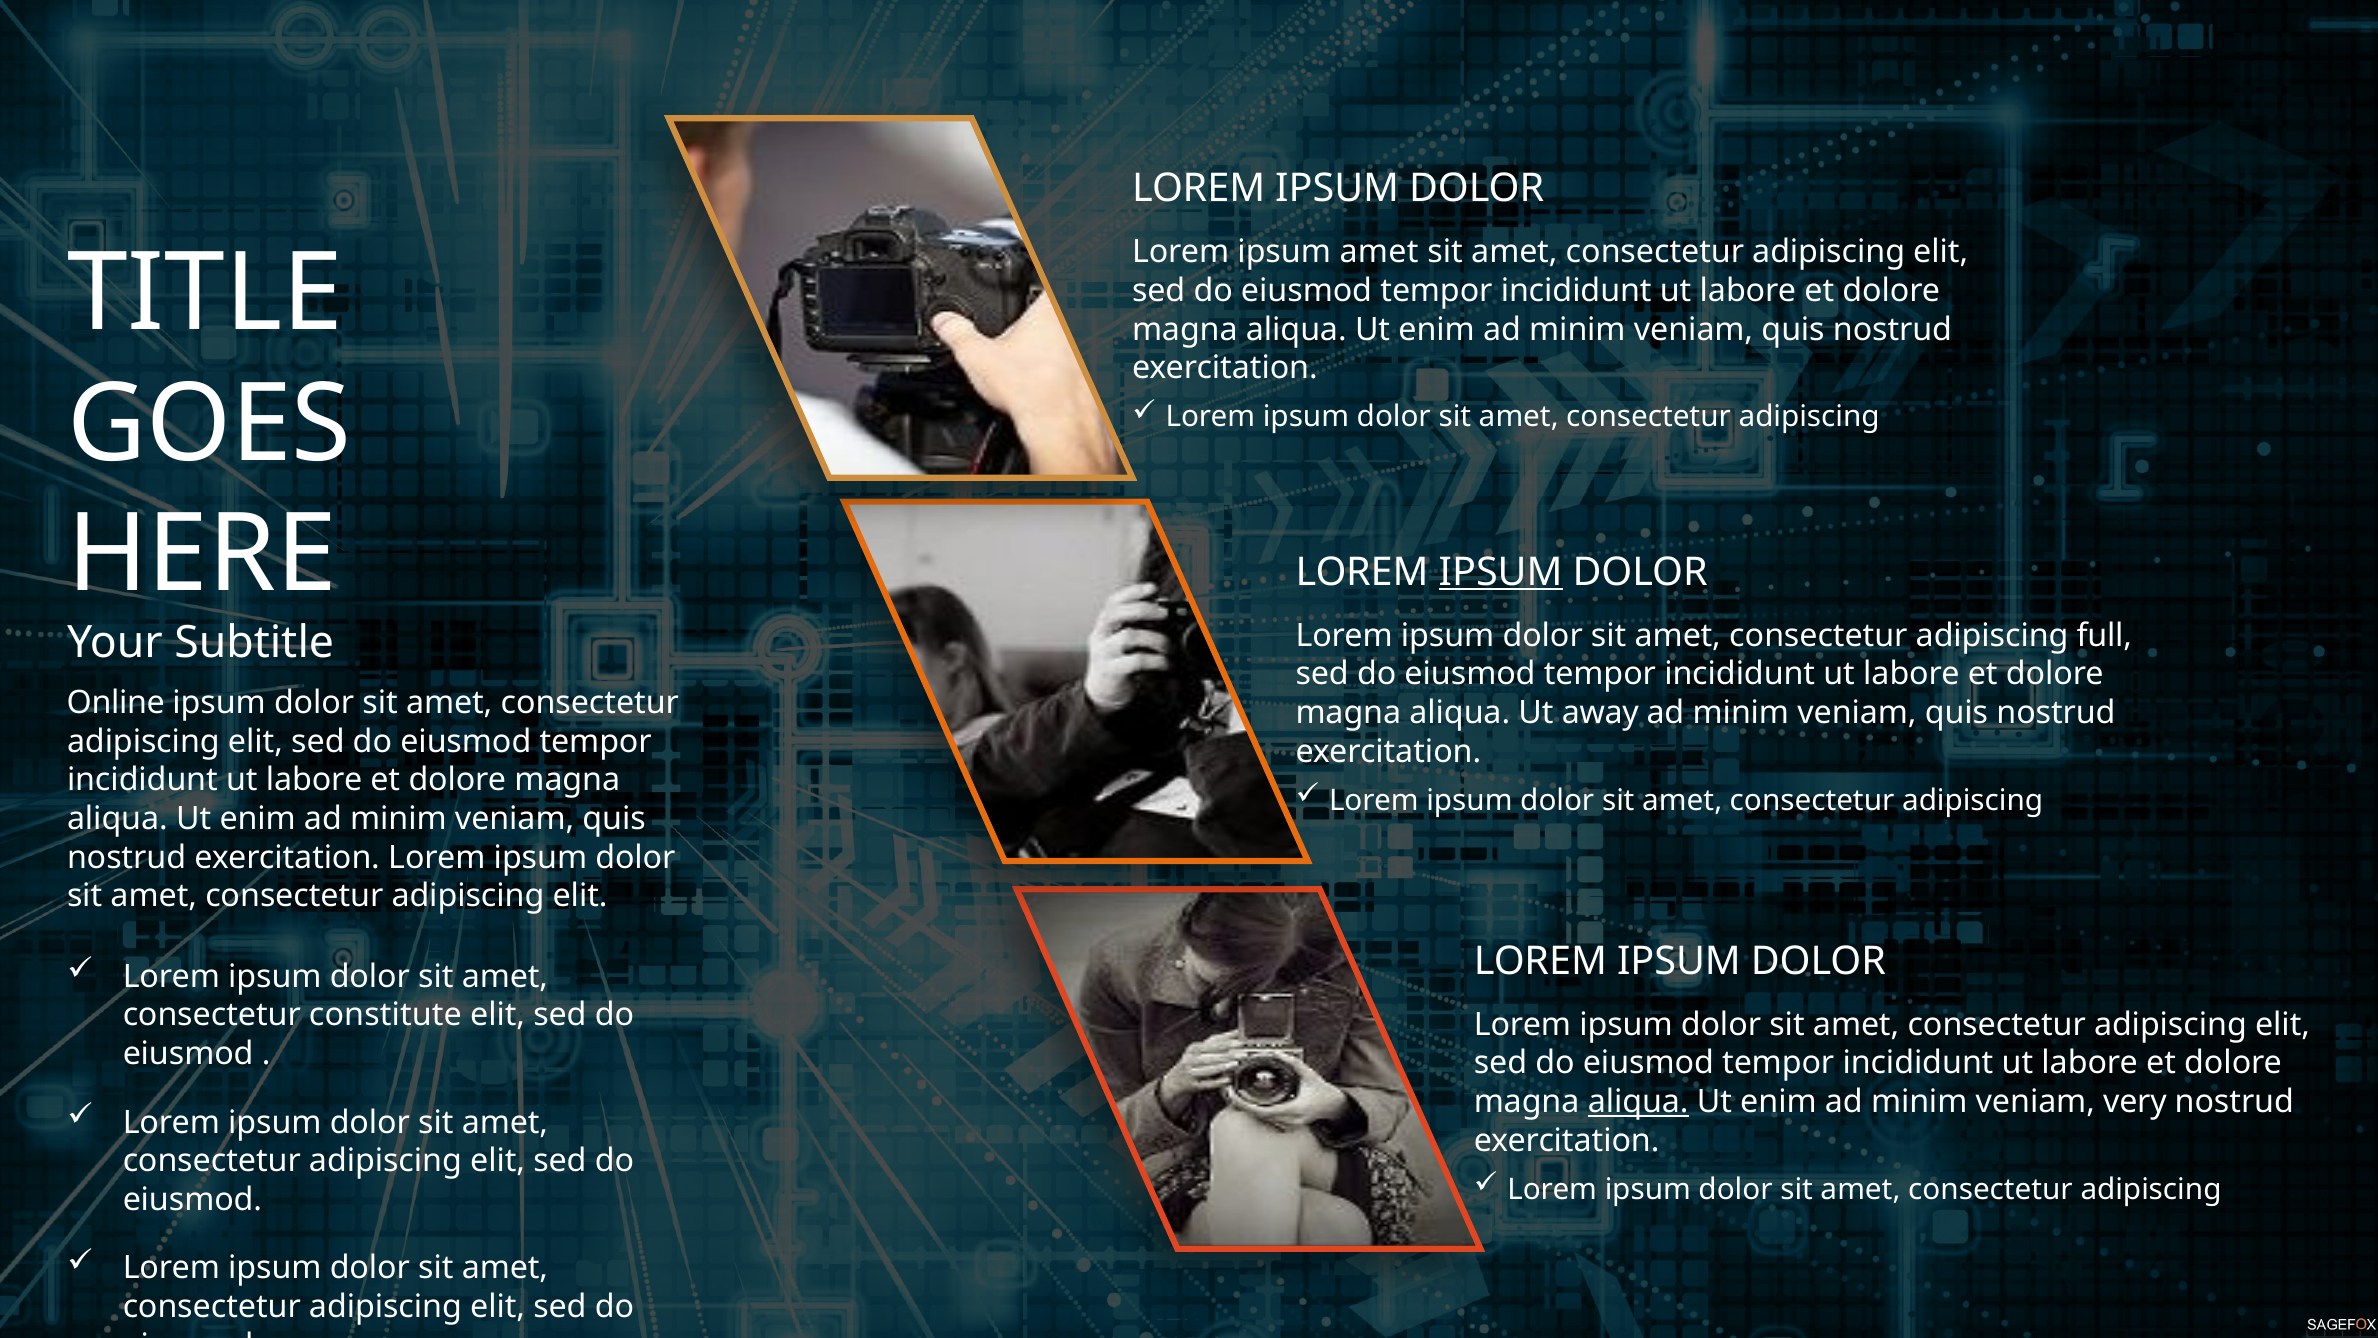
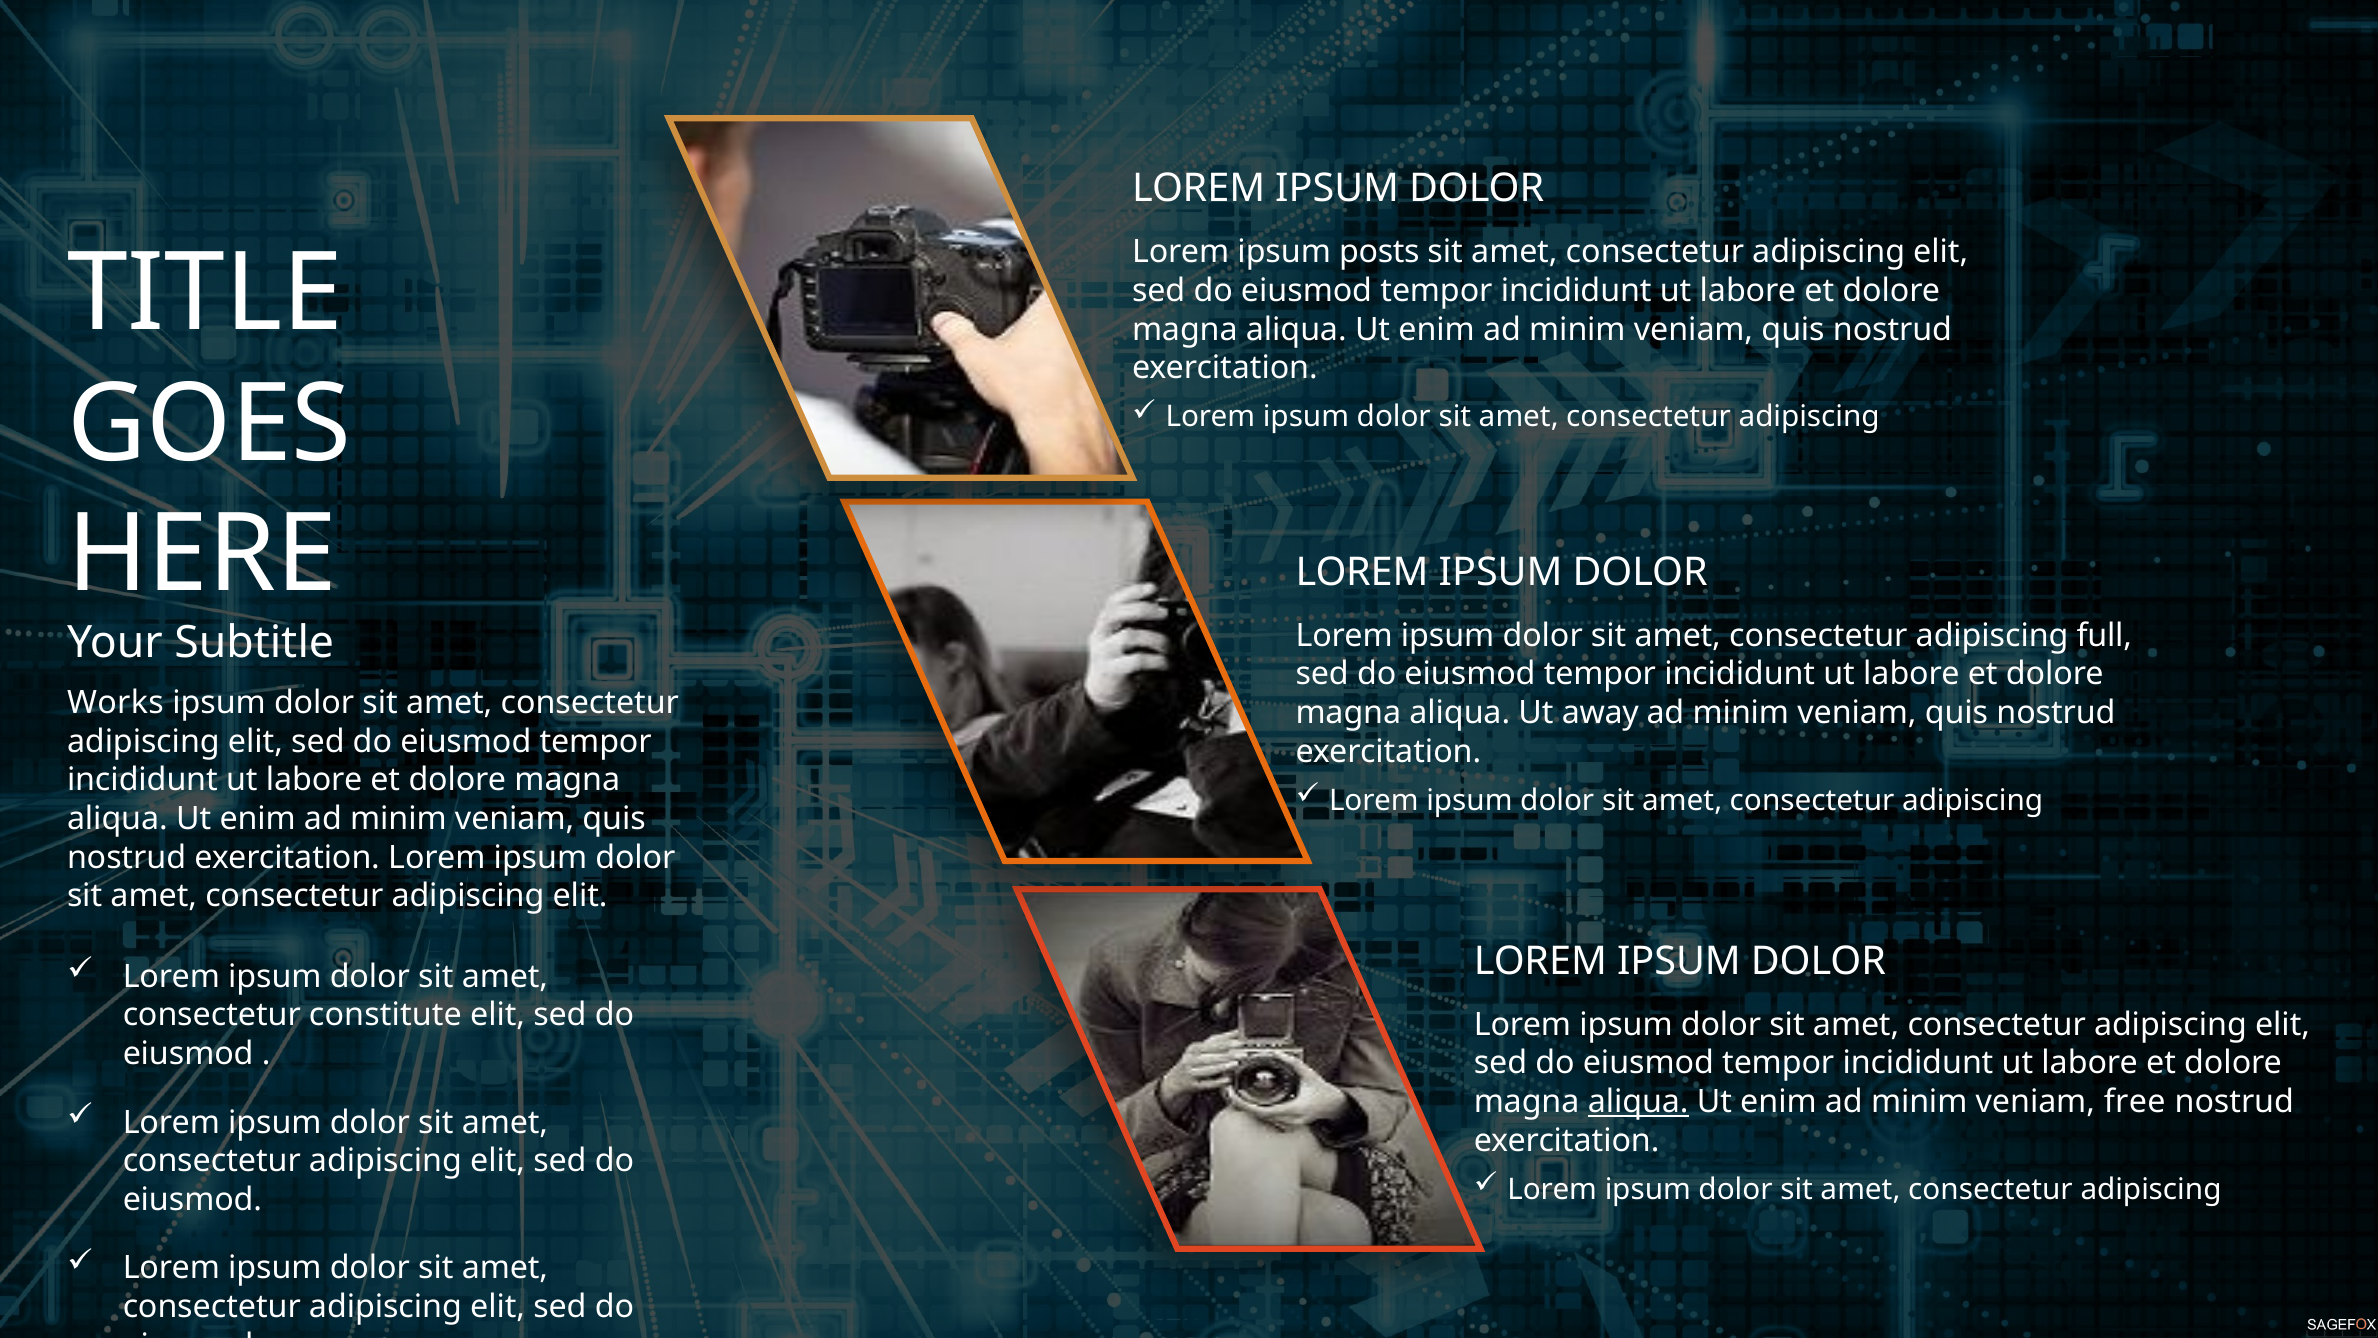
ipsum amet: amet -> posts
IPSUM at (1501, 572) underline: present -> none
Online: Online -> Works
very: very -> free
